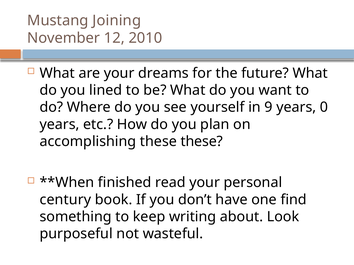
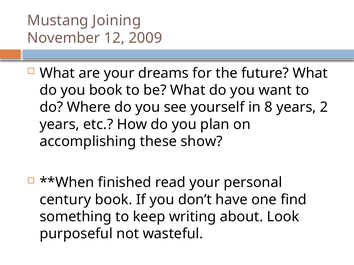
2010: 2010 -> 2009
you lined: lined -> book
9: 9 -> 8
0: 0 -> 2
these these: these -> show
